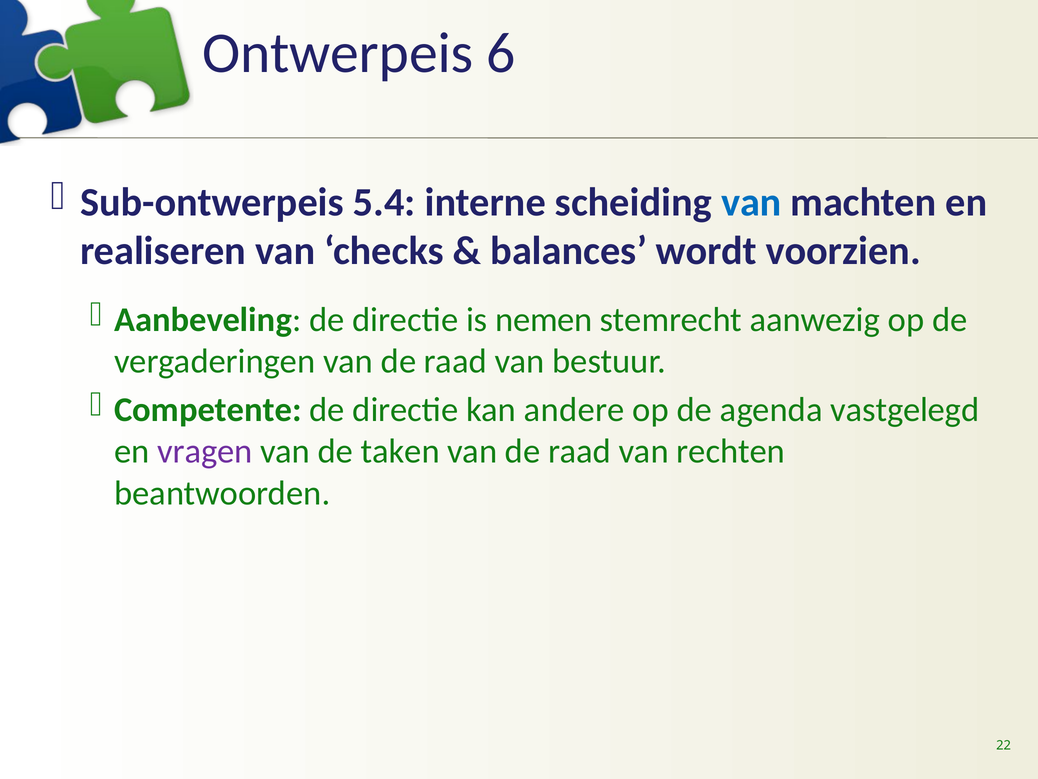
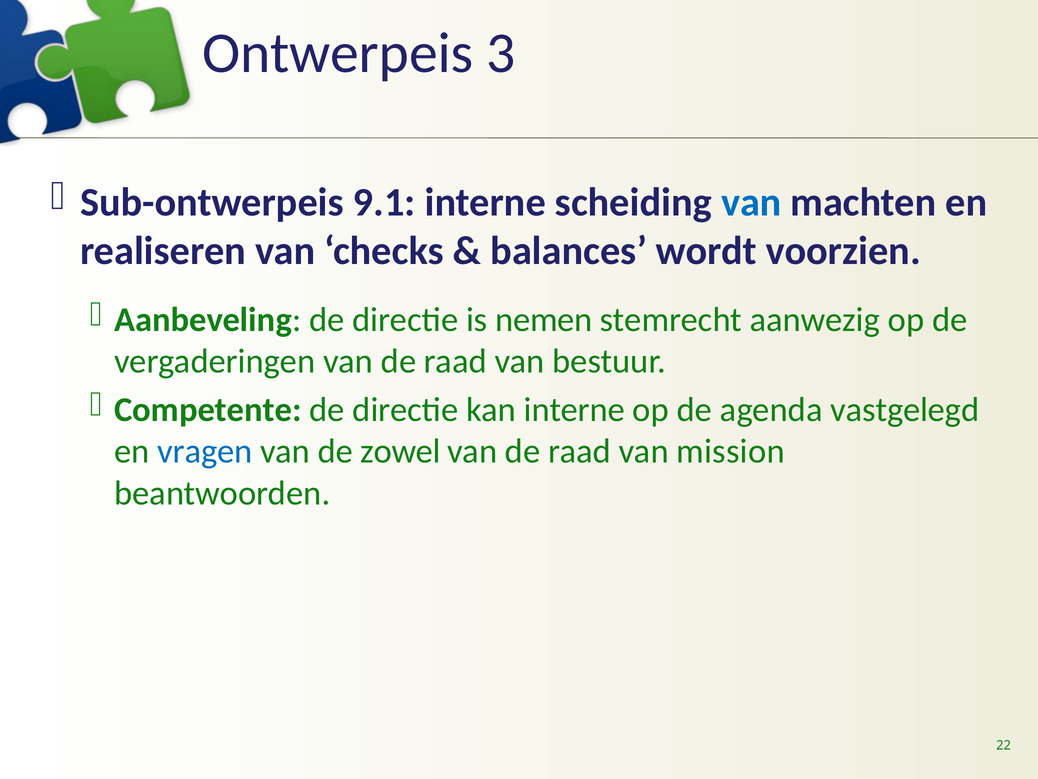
6: 6 -> 3
5.4: 5.4 -> 9.1
kan andere: andere -> interne
vragen colour: purple -> blue
taken: taken -> zowel
rechten: rechten -> mission
